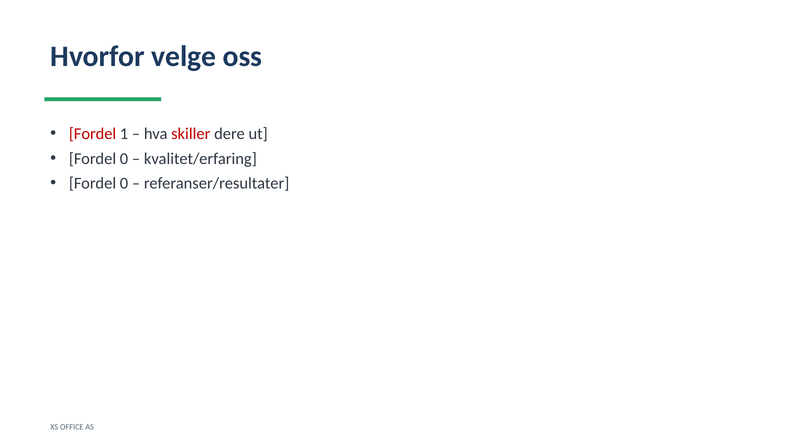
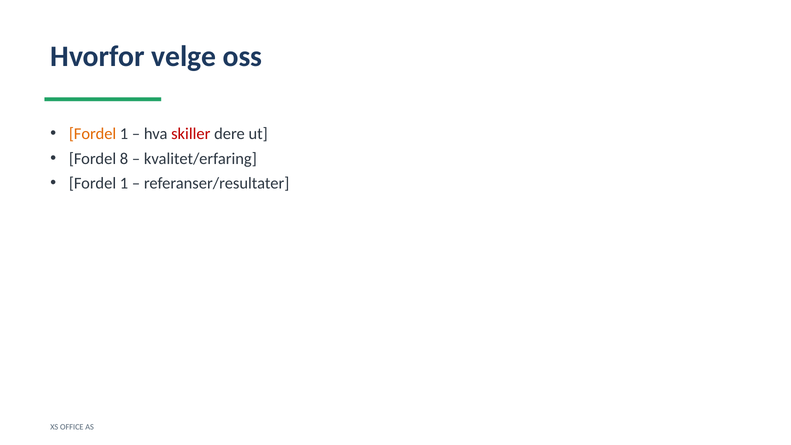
Fordel at (93, 134) colour: red -> orange
0 at (124, 159): 0 -> 8
0 at (124, 183): 0 -> 1
